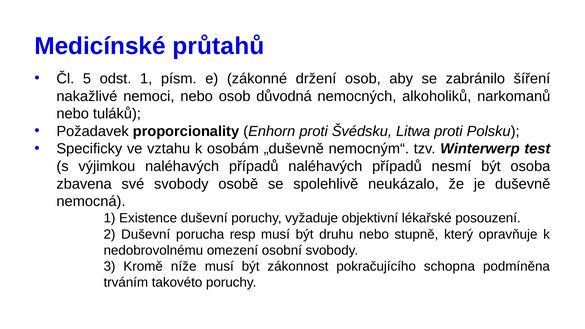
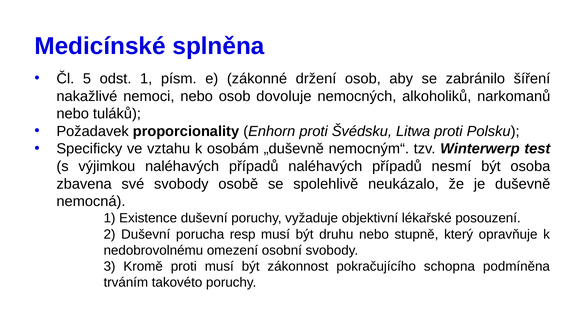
průtahů: průtahů -> splněna
důvodná: důvodná -> dovoluje
Kromě níže: níže -> proti
